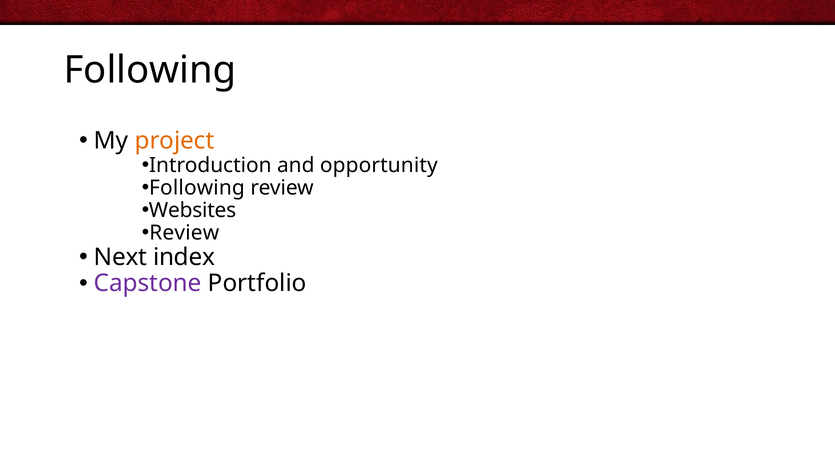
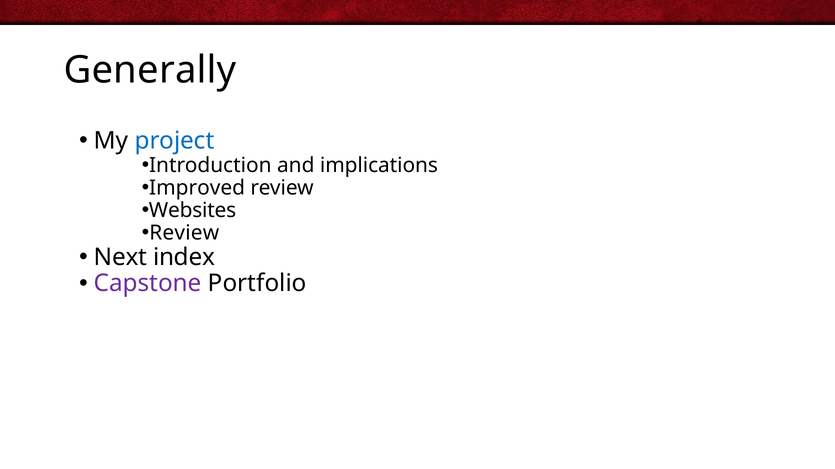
Following at (150, 70): Following -> Generally
project colour: orange -> blue
opportunity: opportunity -> implications
Following at (197, 188): Following -> Improved
